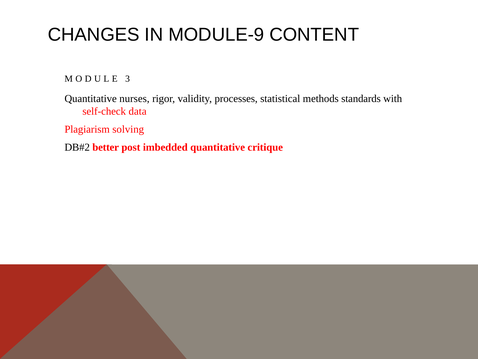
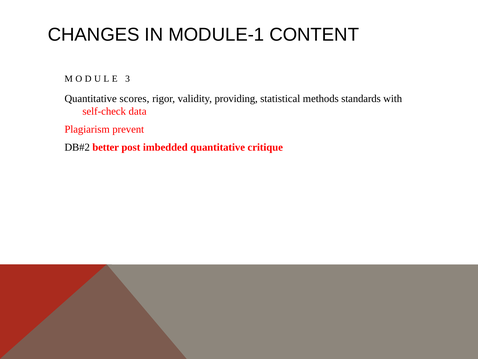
MODULE-9: MODULE-9 -> MODULE-1
nurses: nurses -> scores
processes: processes -> providing
solving: solving -> prevent
